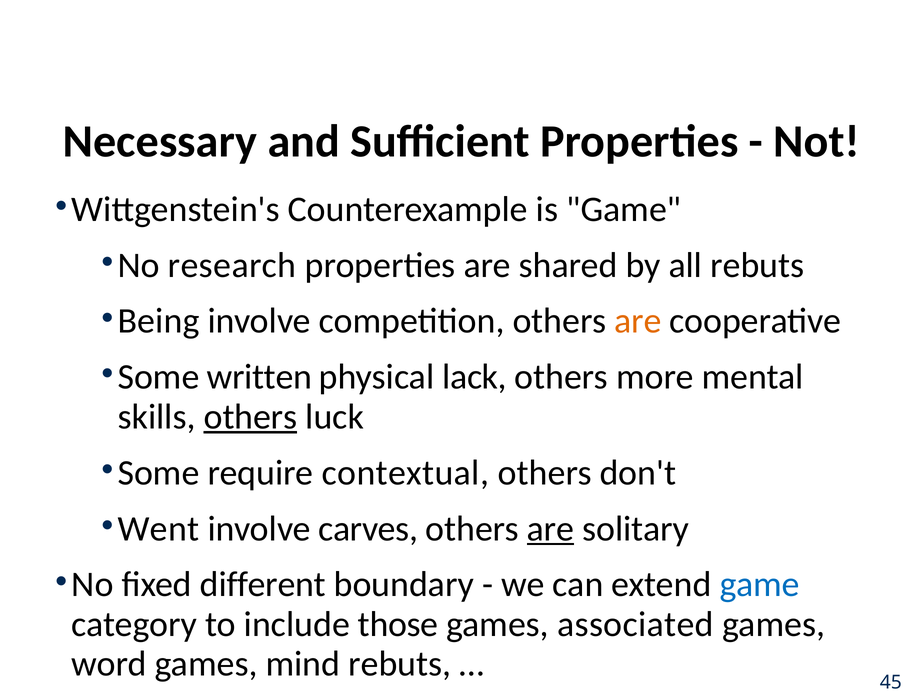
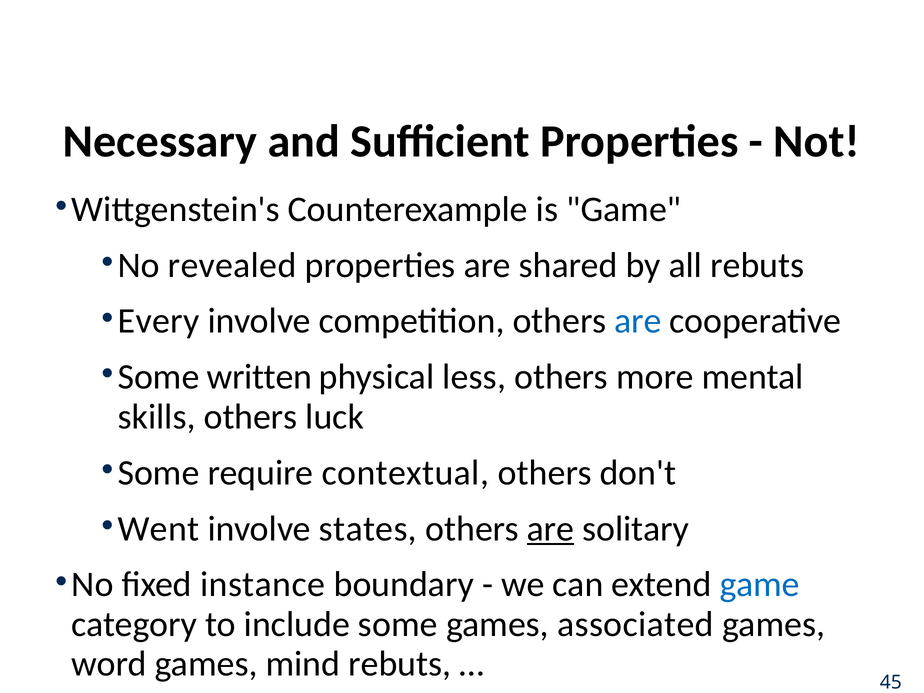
research: research -> revealed
Being: Being -> Every
are at (638, 321) colour: orange -> blue
lack: lack -> less
others at (251, 417) underline: present -> none
carves: carves -> states
different: different -> instance
include those: those -> some
